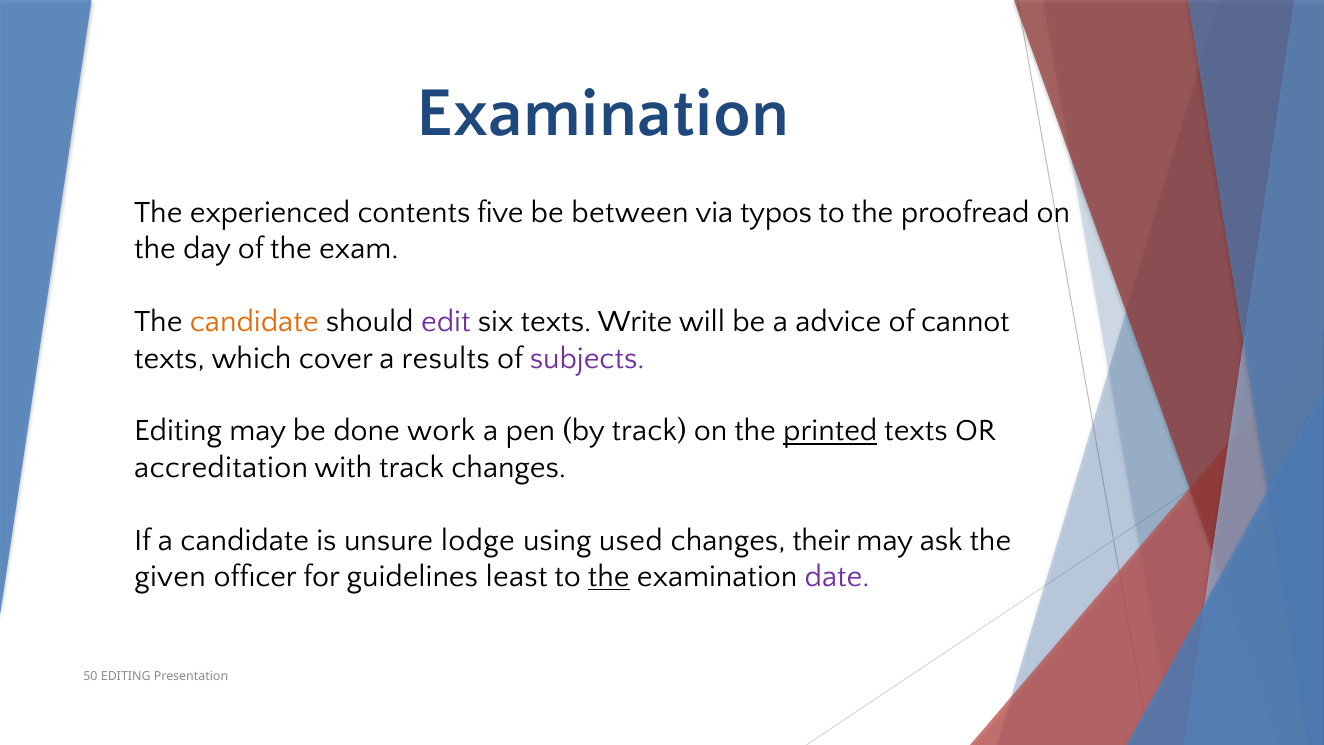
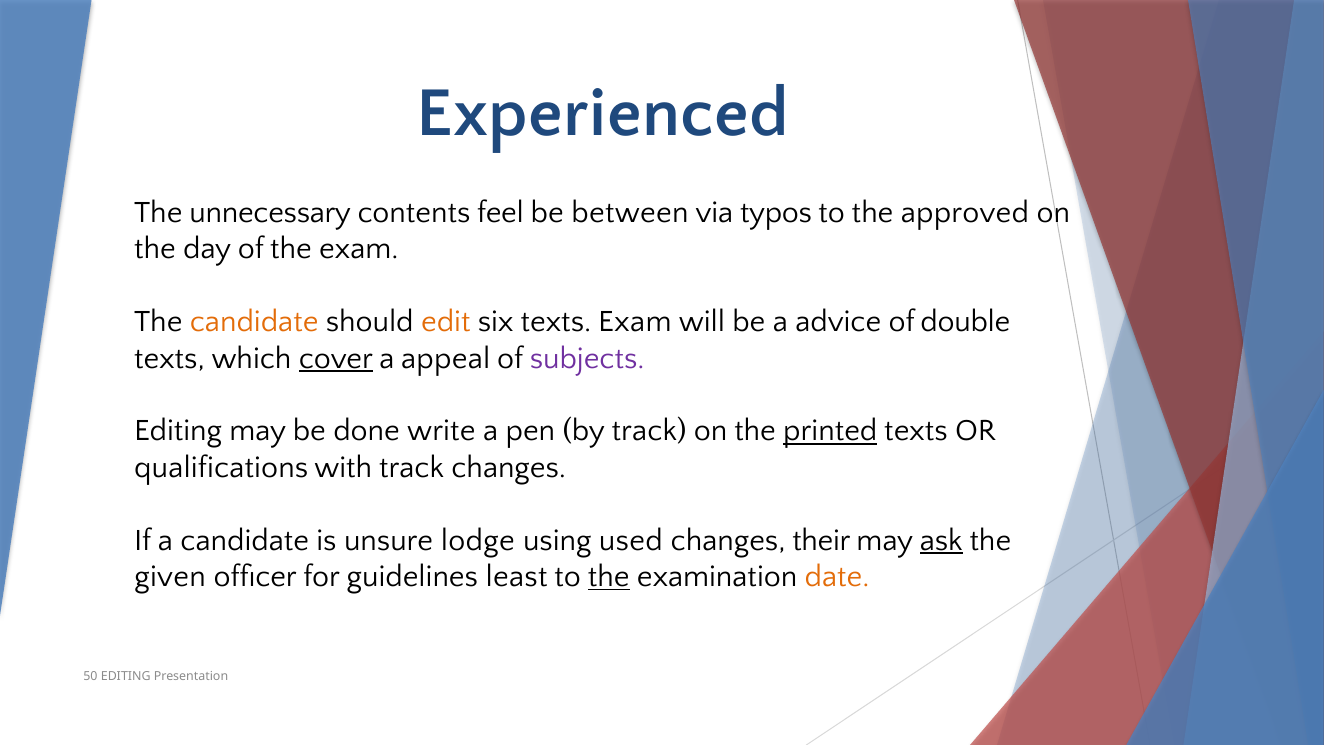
Examination at (603, 113): Examination -> Experienced
experienced: experienced -> unnecessary
five: five -> feel
proofread: proofread -> approved
edit colour: purple -> orange
texts Write: Write -> Exam
cannot: cannot -> double
cover underline: none -> present
results: results -> appeal
work: work -> write
accreditation: accreditation -> qualifications
ask underline: none -> present
date colour: purple -> orange
